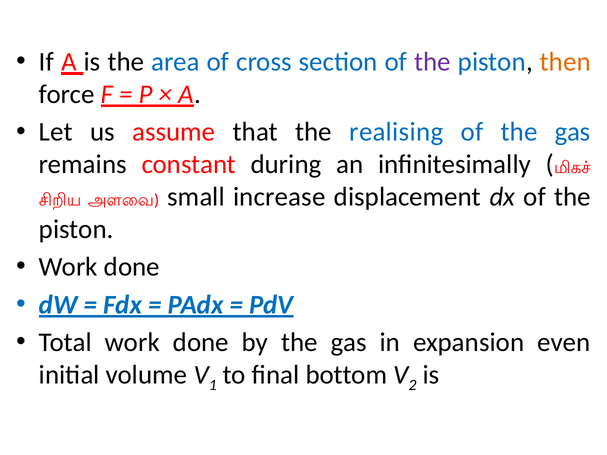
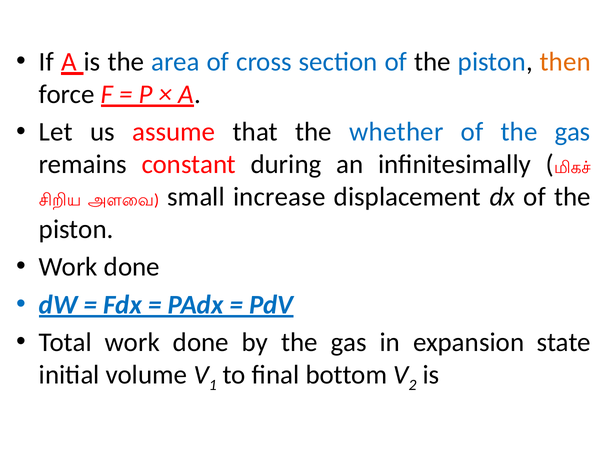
the at (432, 62) colour: purple -> black
realising: realising -> whether
even: even -> state
